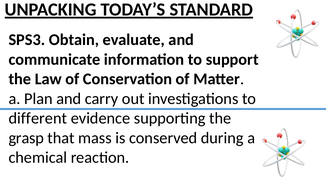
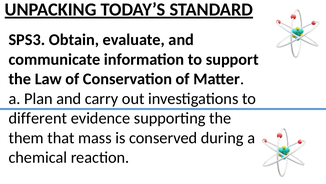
grasp: grasp -> them
